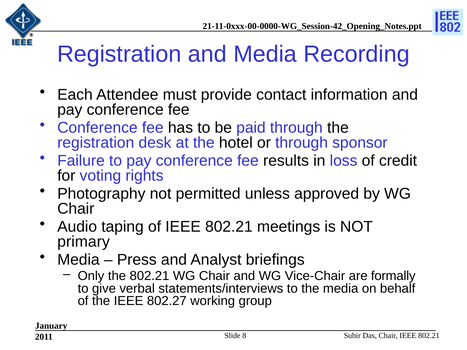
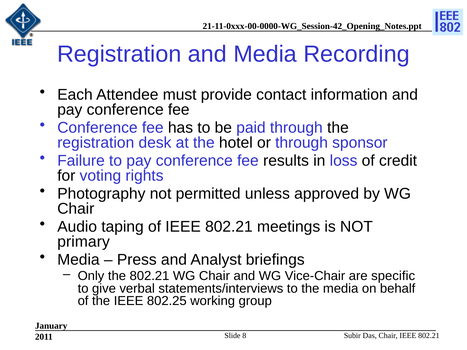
formally: formally -> specific
802.27: 802.27 -> 802.25
